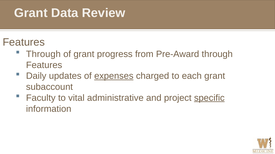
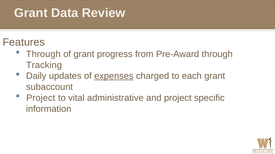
Features at (44, 65): Features -> Tracking
Faculty at (41, 98): Faculty -> Project
specific underline: present -> none
